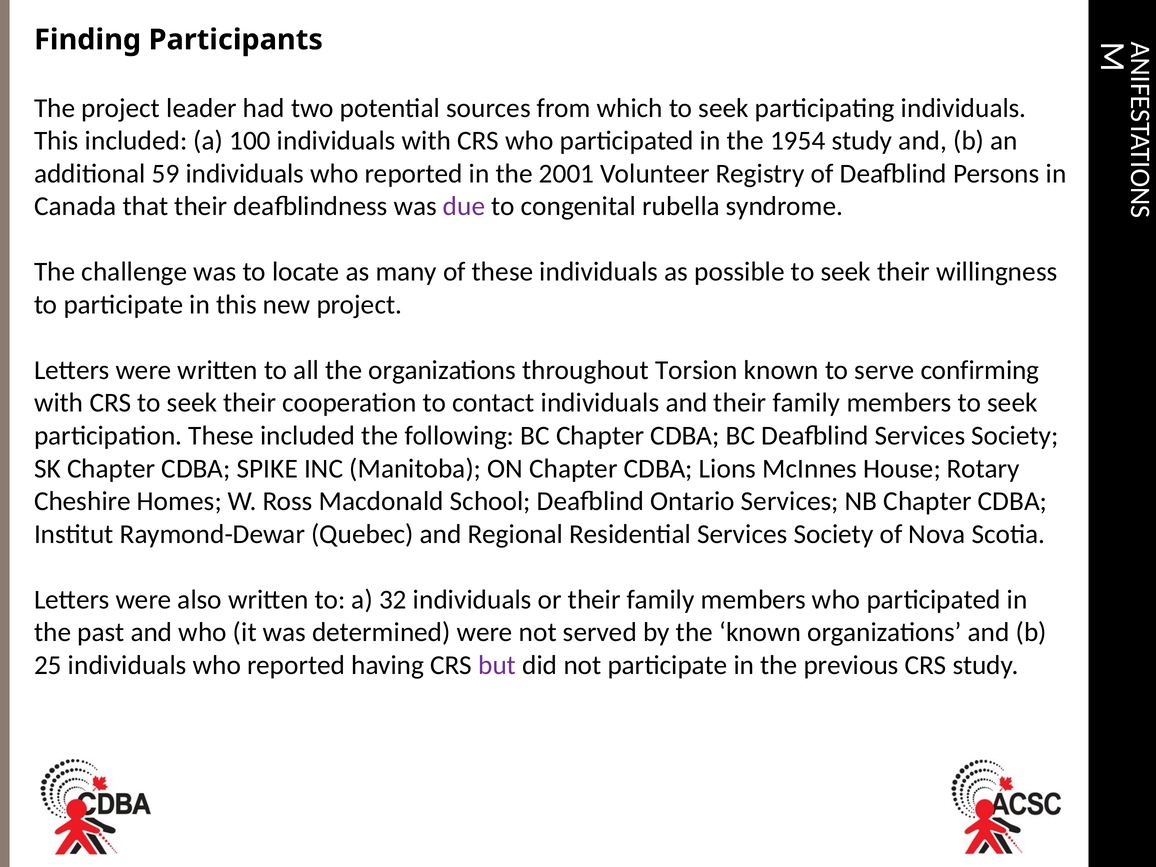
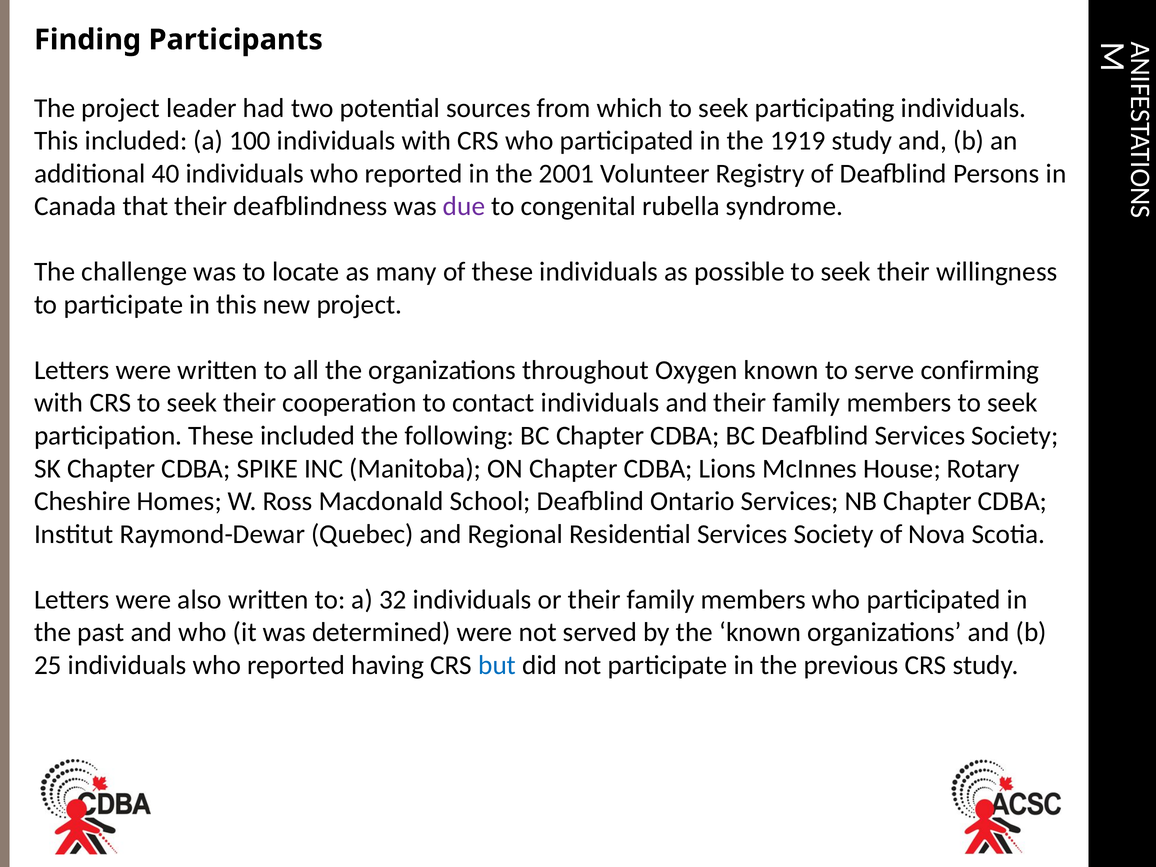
1954: 1954 -> 1919
59: 59 -> 40
Torsion: Torsion -> Oxygen
but colour: purple -> blue
